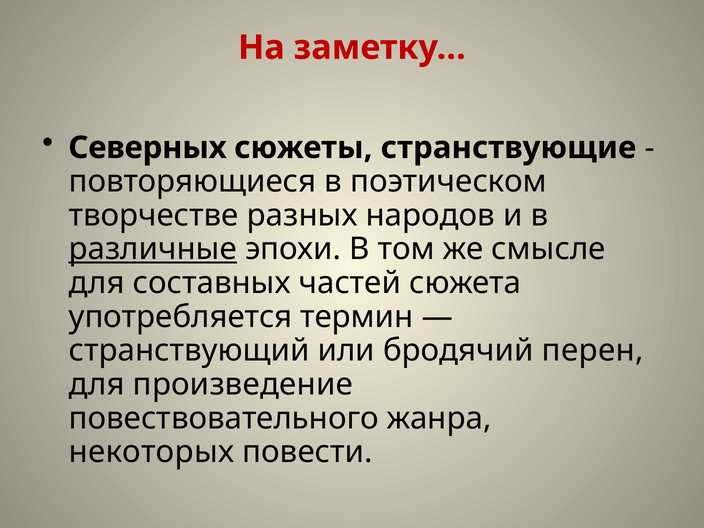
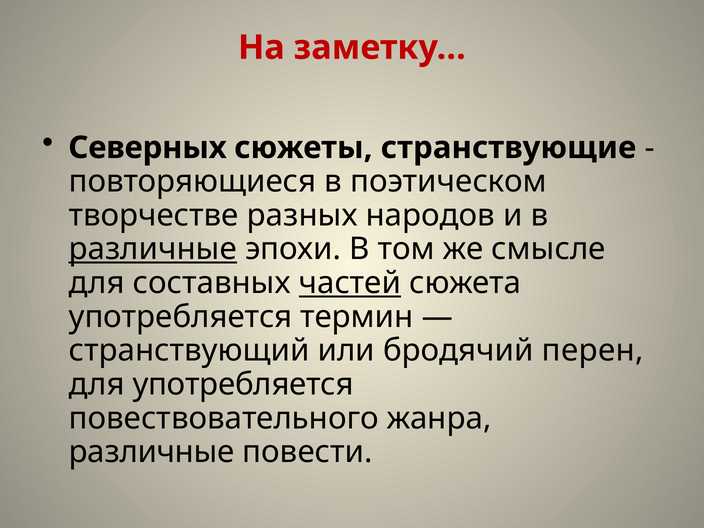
частей underline: none -> present
для произведение: произведение -> употребляется
некоторых at (151, 452): некоторых -> различные
